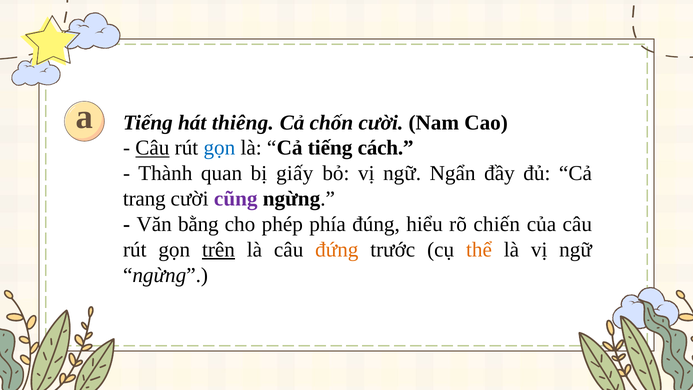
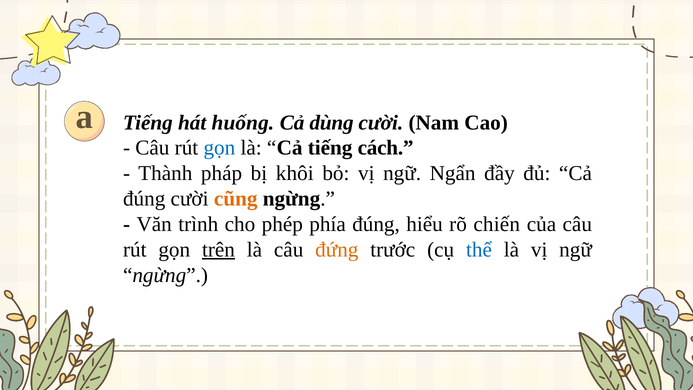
thiêng: thiêng -> huống
chốn: chốn -> dùng
Câu at (152, 148) underline: present -> none
quan: quan -> pháp
giấy: giấy -> khôi
trang at (144, 199): trang -> đúng
cũng colour: purple -> orange
bằng: bằng -> trình
thể colour: orange -> blue
